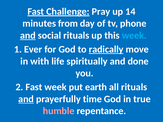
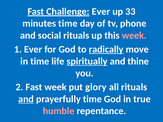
Pray at (101, 12): Pray -> Ever
14: 14 -> 33
minutes from: from -> time
and at (28, 35) underline: present -> none
week at (134, 35) colour: light blue -> pink
in with: with -> time
spiritually underline: none -> present
done: done -> thine
earth: earth -> glory
